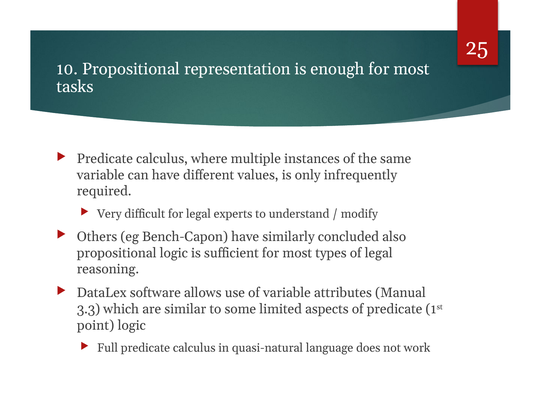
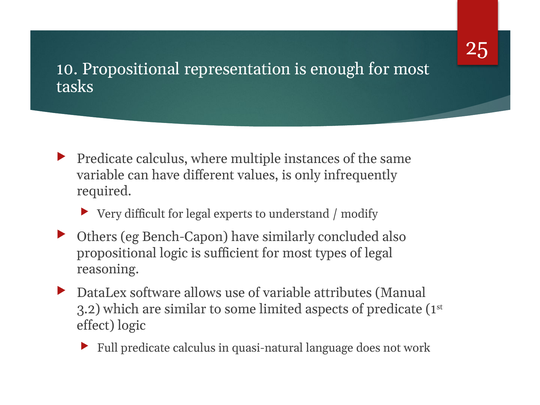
3.3: 3.3 -> 3.2
point: point -> effect
